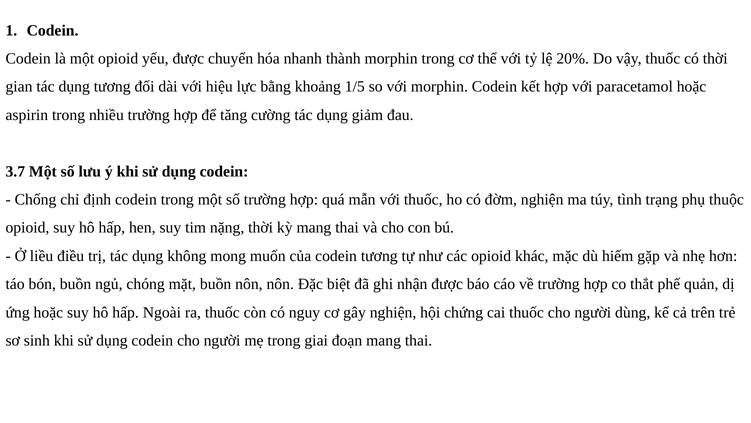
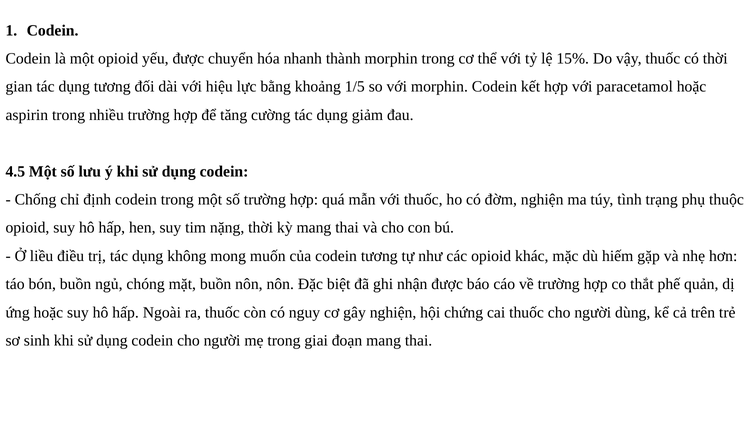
20%: 20% -> 15%
3.7: 3.7 -> 4.5
